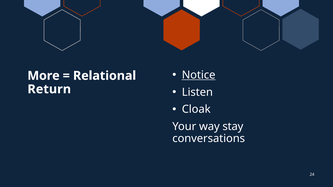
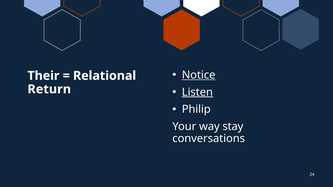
More: More -> Their
Listen underline: none -> present
Cloak: Cloak -> Philip
